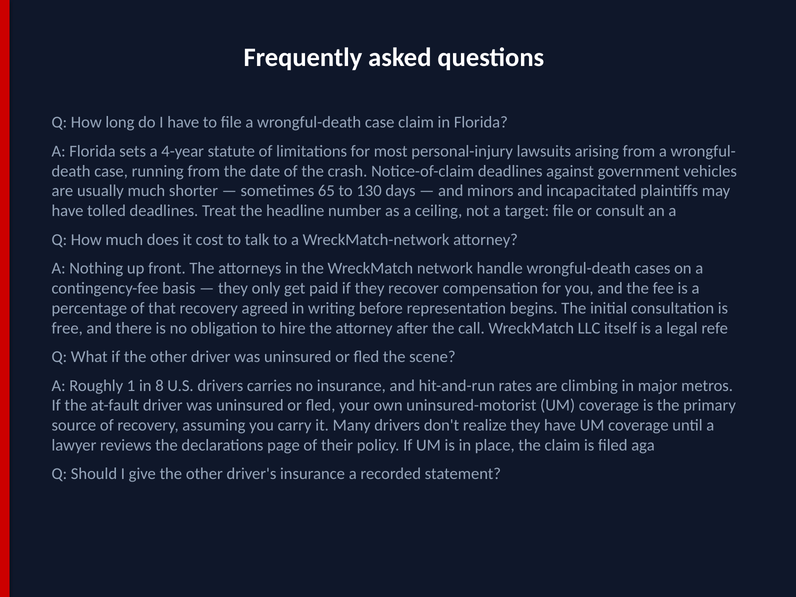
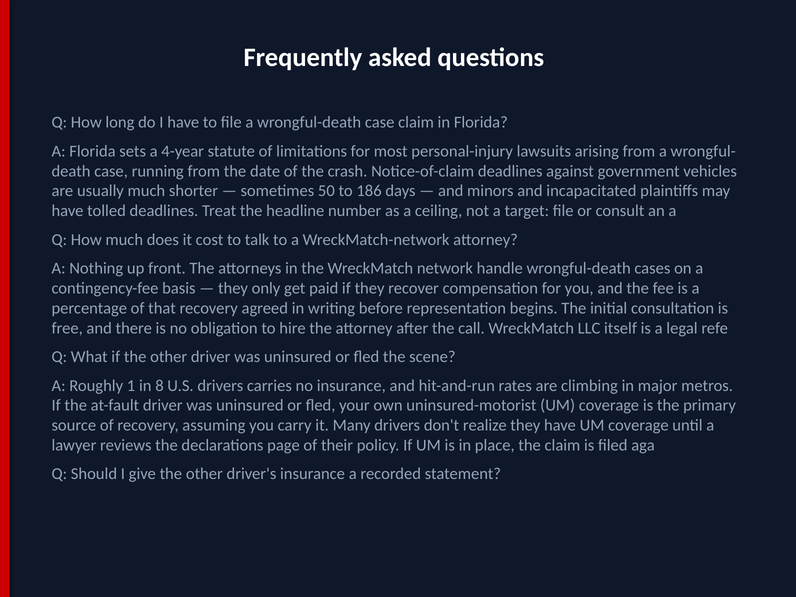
65: 65 -> 50
130: 130 -> 186
